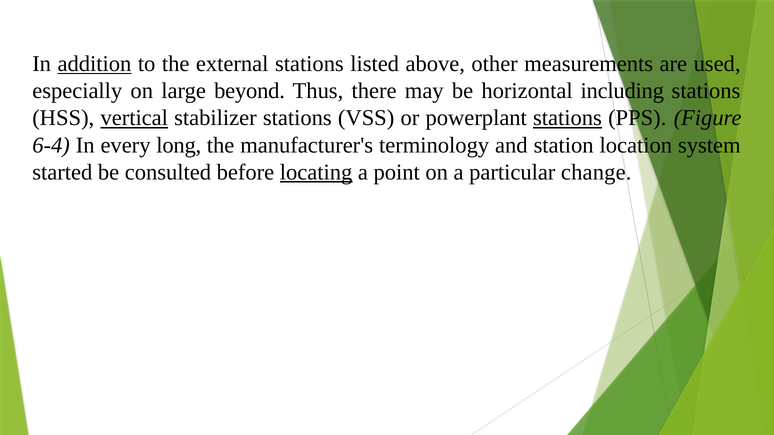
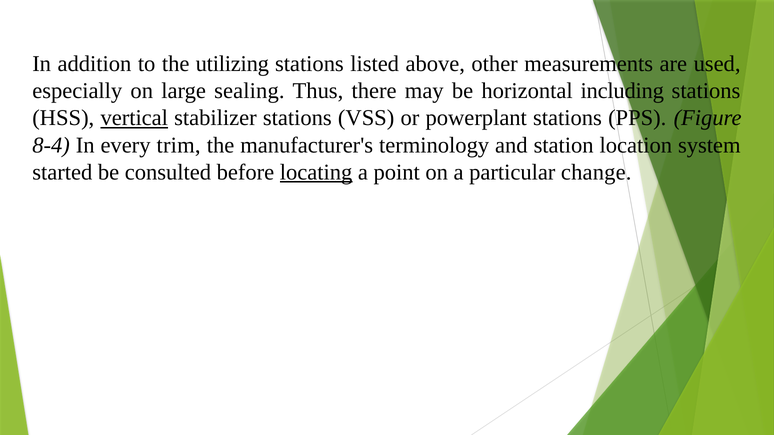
addition underline: present -> none
external: external -> utilizing
beyond: beyond -> sealing
stations at (567, 118) underline: present -> none
6-4: 6-4 -> 8-4
long: long -> trim
